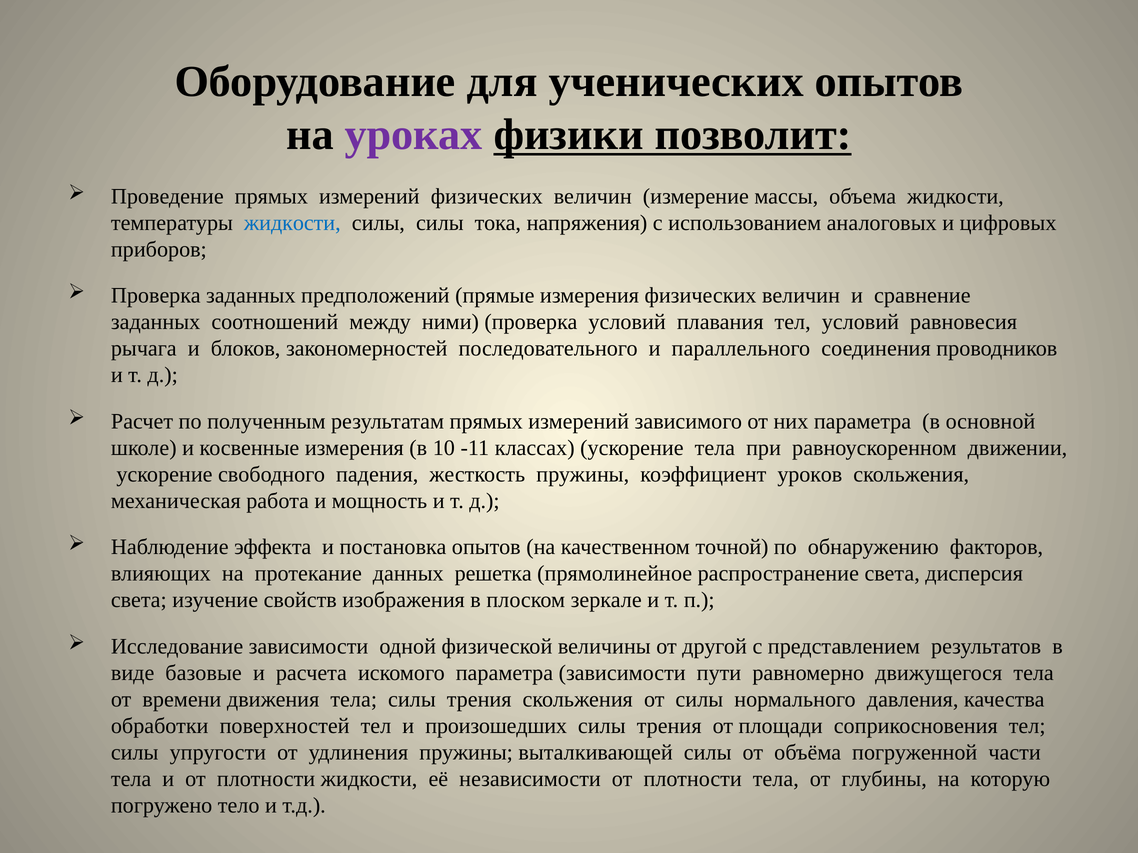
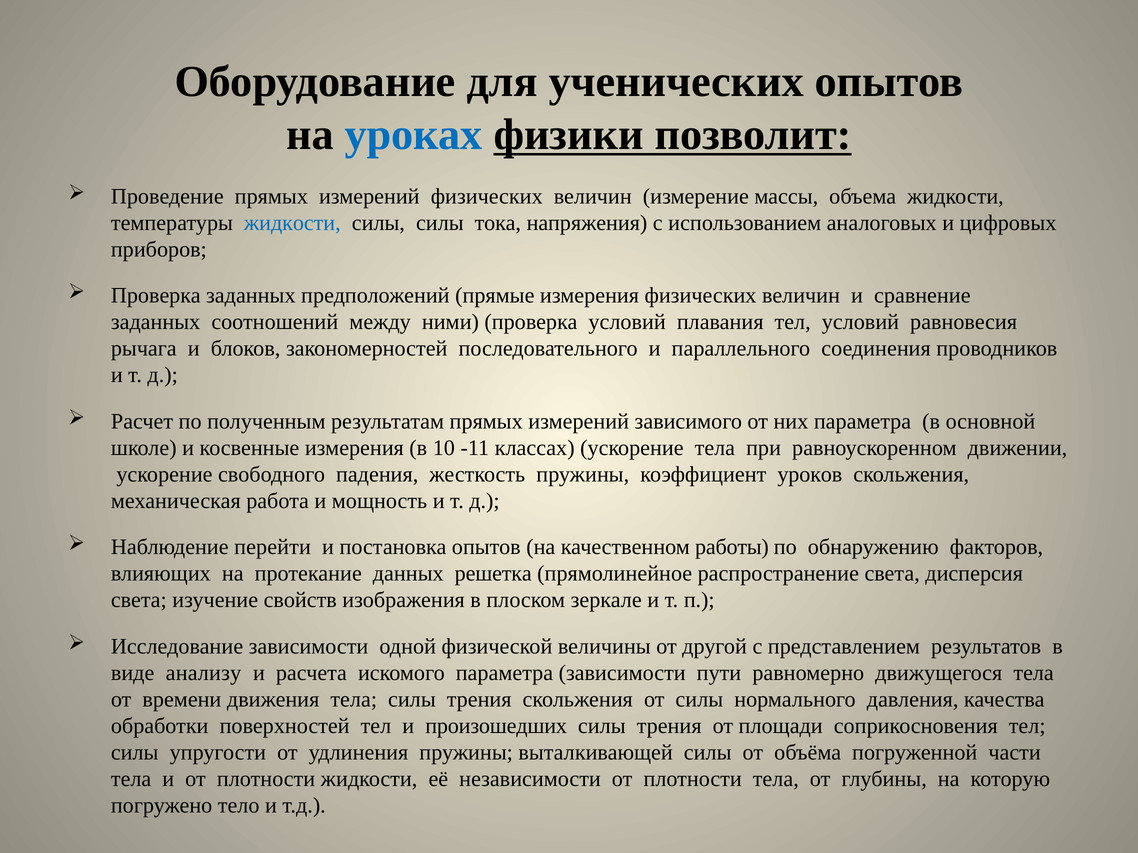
уроках colour: purple -> blue
эффекта: эффекта -> перейти
точной: точной -> работы
базовые: базовые -> анализу
